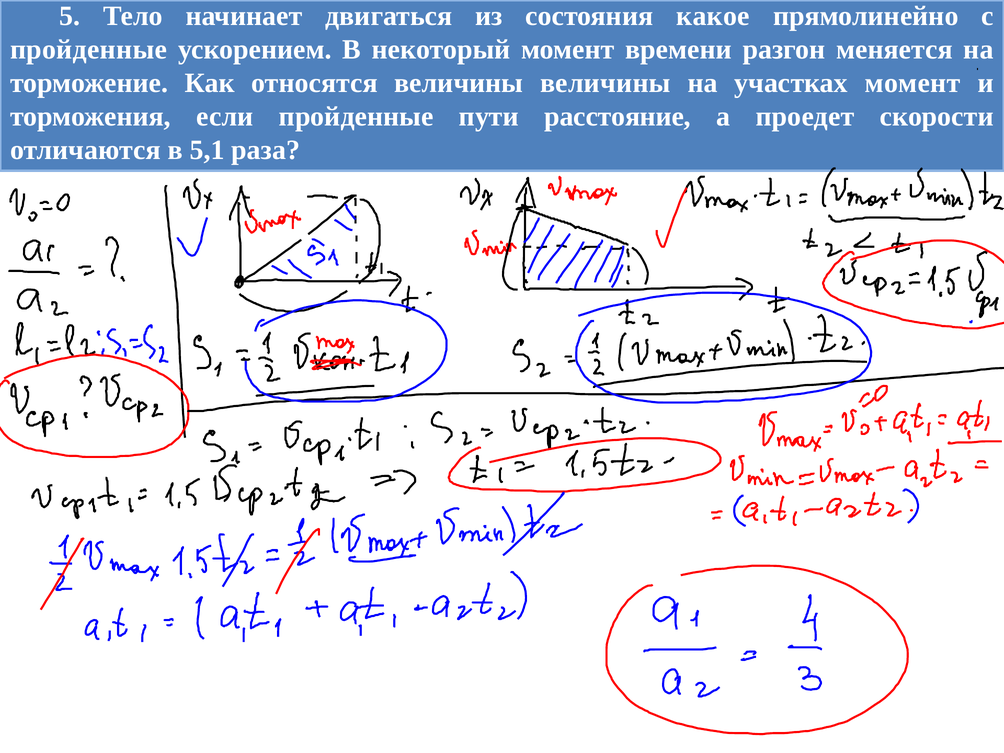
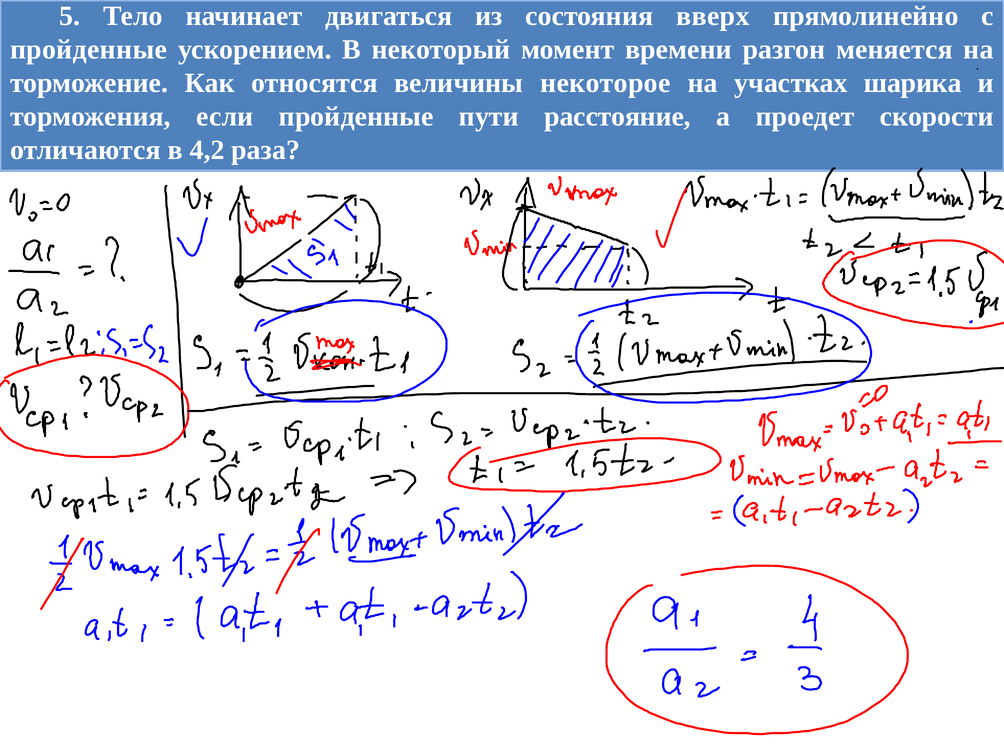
какое: какое -> вверх
величины величины: величины -> некоторое
участках момент: момент -> шарика
5,1: 5,1 -> 4,2
